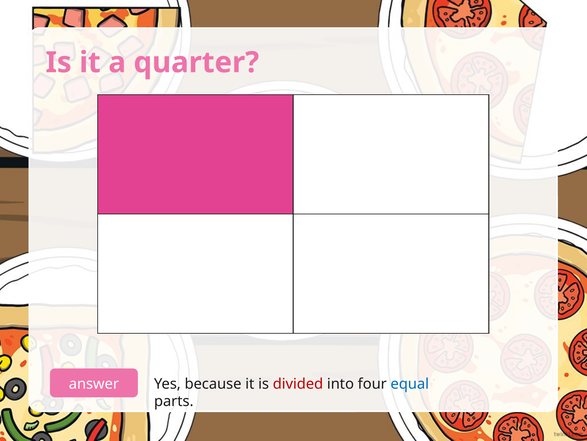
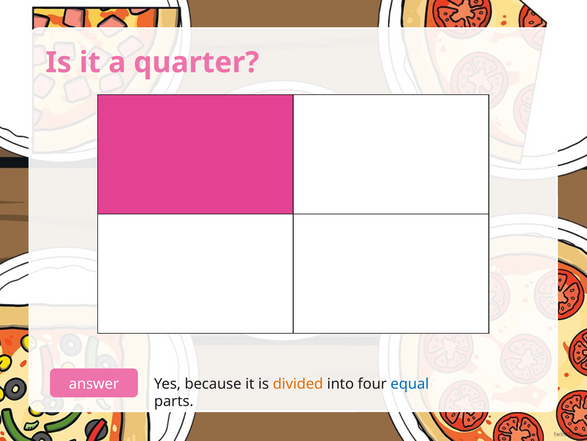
divided colour: red -> orange
